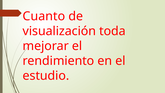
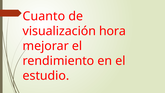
toda: toda -> hora
